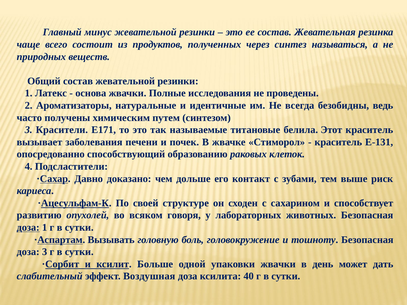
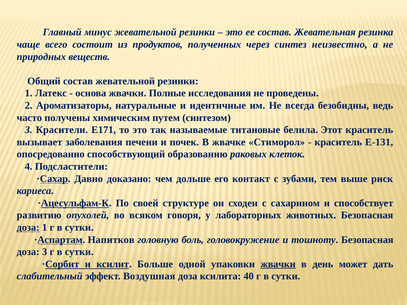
называться: называться -> неизвестно
Вызывать: Вызывать -> Напитков
жвачки at (278, 264) underline: none -> present
